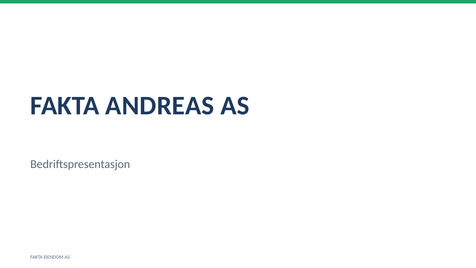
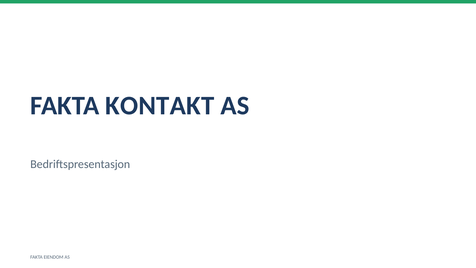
ANDREAS: ANDREAS -> KONTAKT
